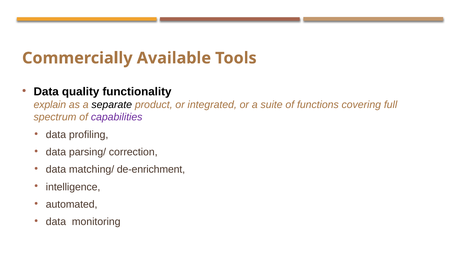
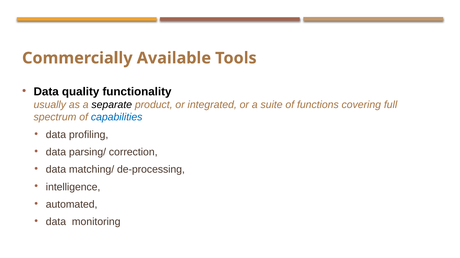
explain: explain -> usually
capabilities colour: purple -> blue
de-enrichment: de-enrichment -> de-processing
